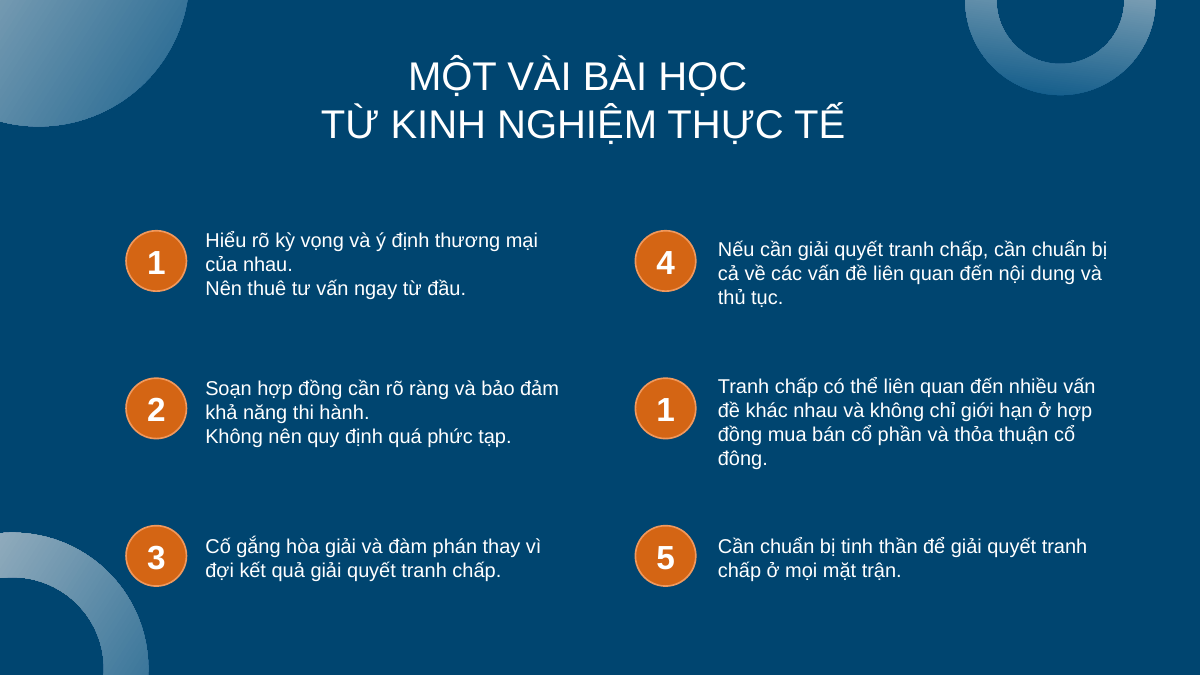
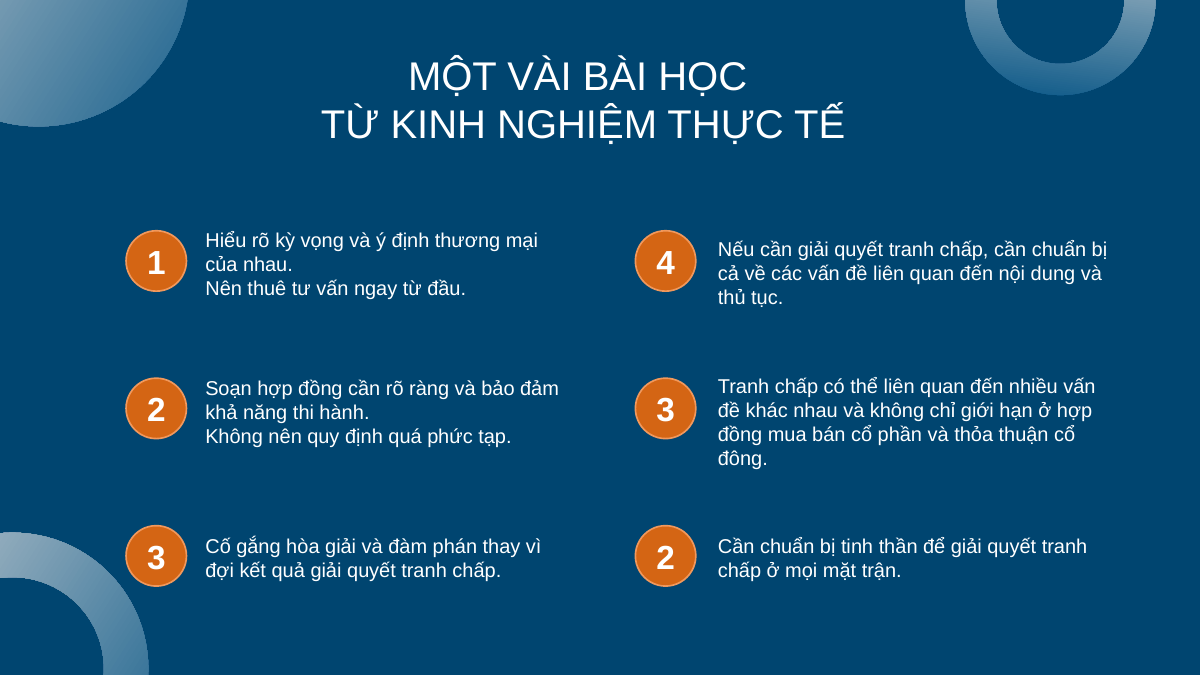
2 1: 1 -> 3
3 5: 5 -> 2
